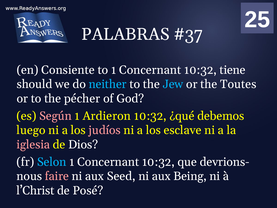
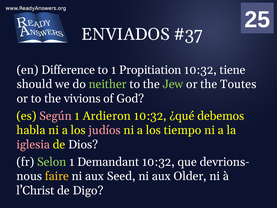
PALABRAS: PALABRAS -> ENVIADOS
Consiente: Consiente -> Difference
to 1 Concernant: Concernant -> Propitiation
neither colour: light blue -> light green
Jew colour: light blue -> light green
pécher: pécher -> vivions
luego: luego -> habla
esclave: esclave -> tiempo
Selon colour: light blue -> light green
Concernant at (108, 162): Concernant -> Demandant
faire colour: pink -> yellow
Being: Being -> Older
Posé: Posé -> Digo
